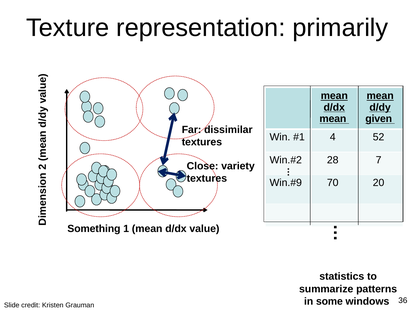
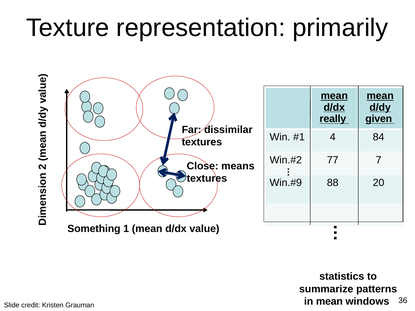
mean at (333, 119): mean -> really
52: 52 -> 84
28: 28 -> 77
variety: variety -> means
70: 70 -> 88
in some: some -> mean
